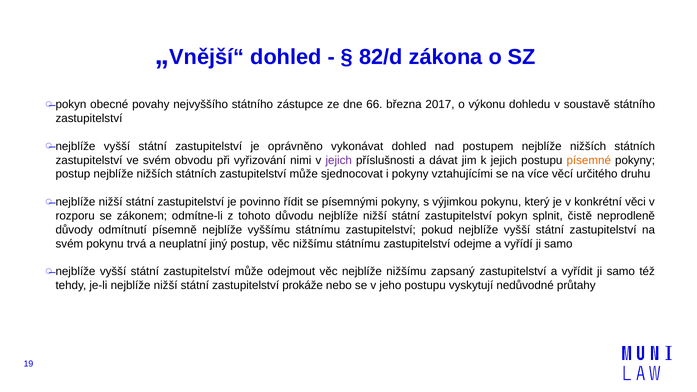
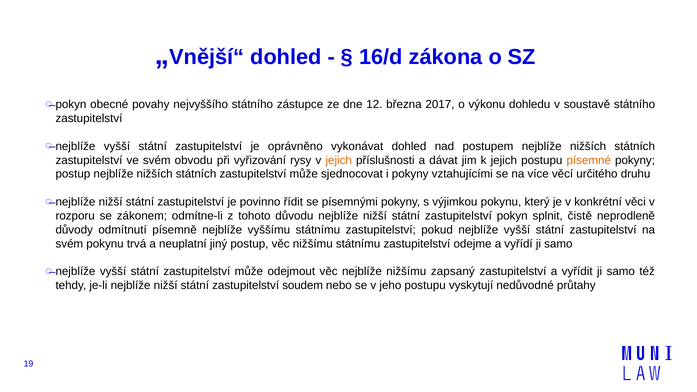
82/d: 82/d -> 16/d
66: 66 -> 12
nimi: nimi -> rysy
jejich at (339, 160) colour: purple -> orange
prokáže: prokáže -> soudem
